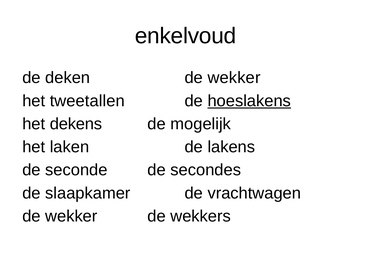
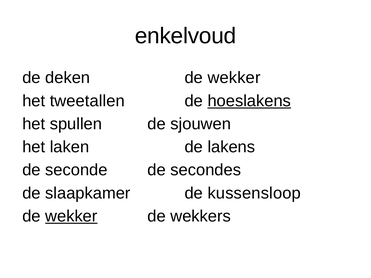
dekens: dekens -> spullen
mogelijk: mogelijk -> sjouwen
vrachtwagen: vrachtwagen -> kussensloop
wekker at (71, 216) underline: none -> present
